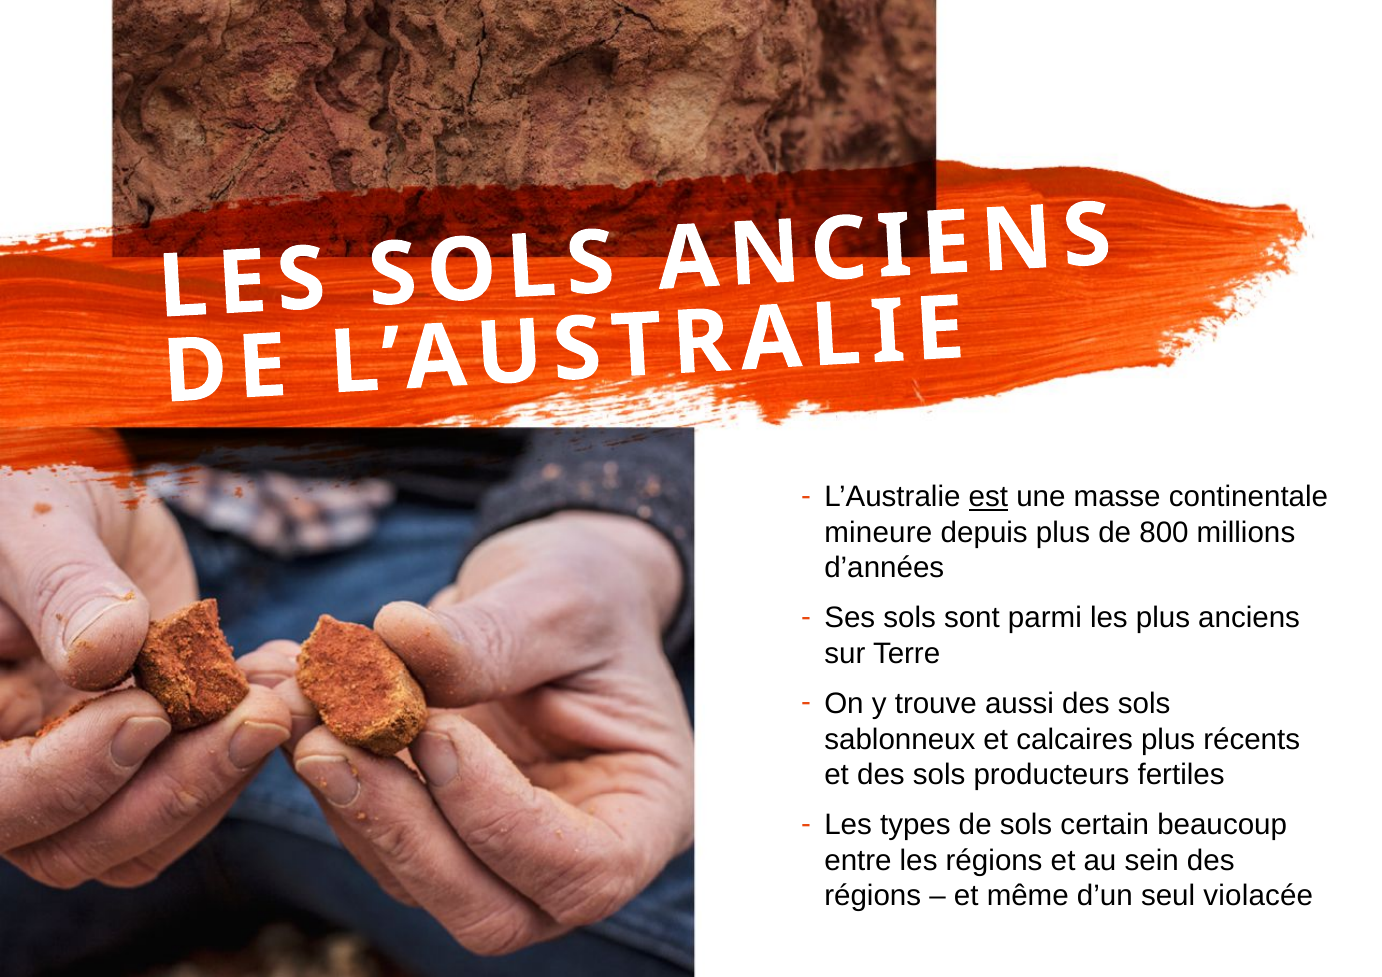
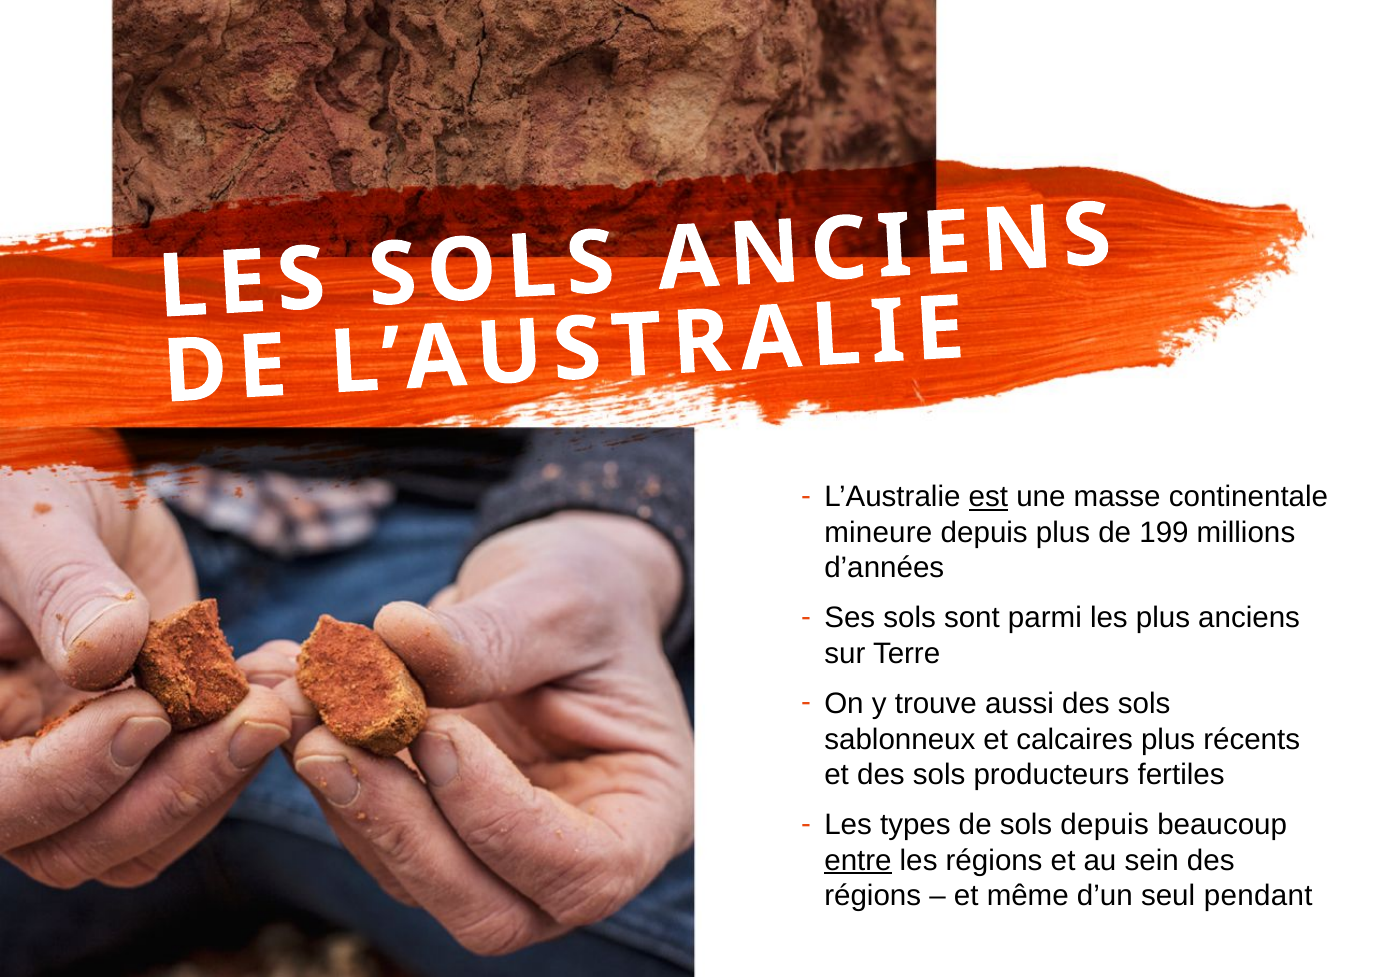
800: 800 -> 199
sols certain: certain -> depuis
entre underline: none -> present
violacée: violacée -> pendant
